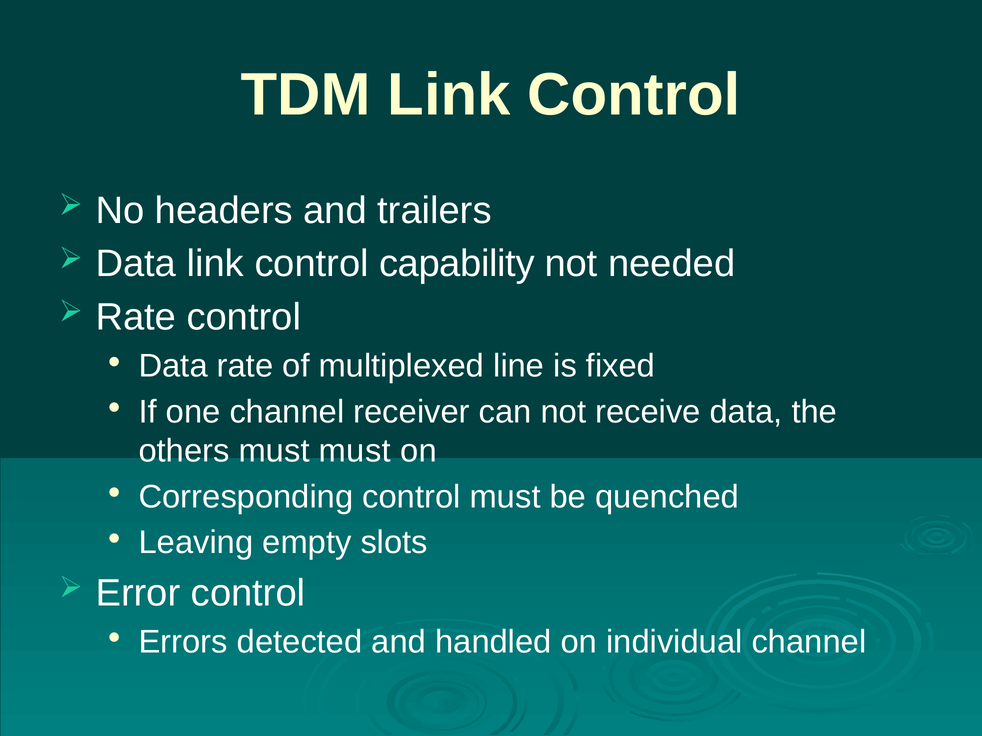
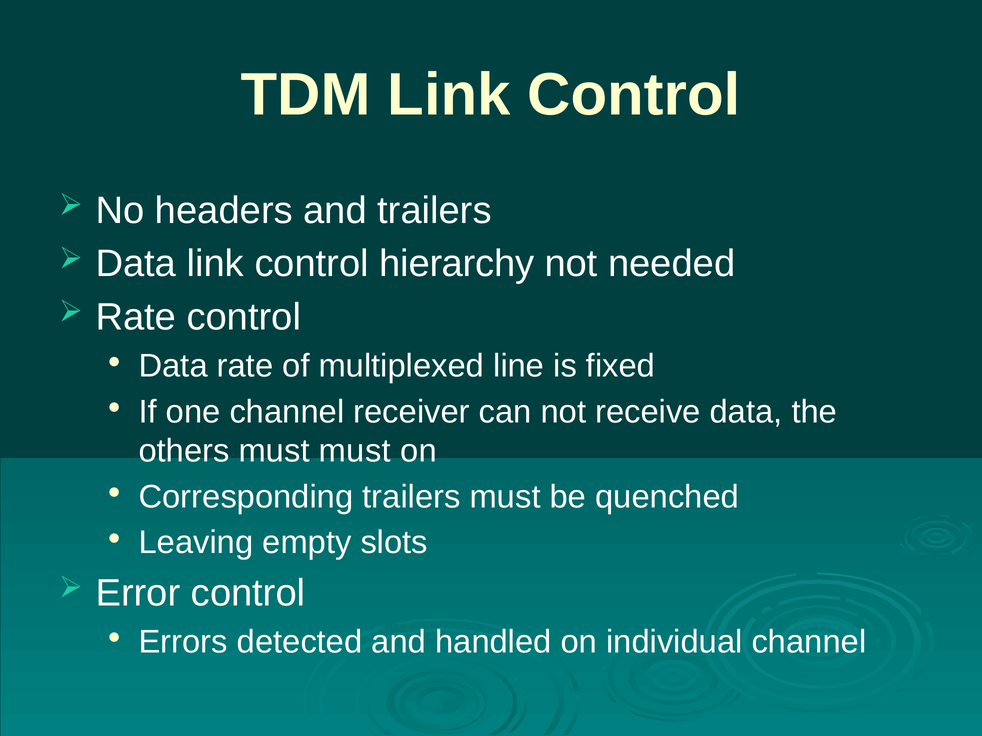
capability: capability -> hierarchy
Corresponding control: control -> trailers
